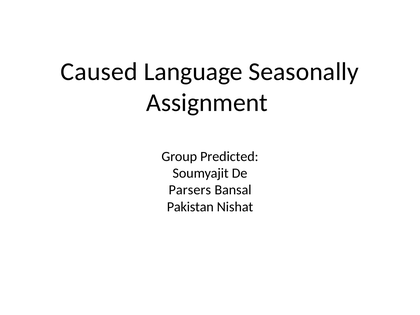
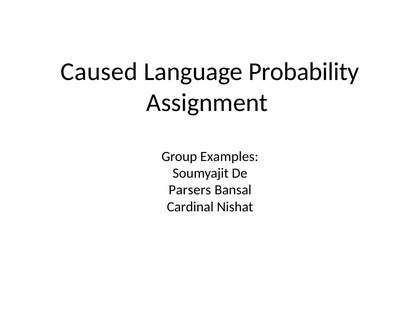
Seasonally: Seasonally -> Probability
Predicted: Predicted -> Examples
Pakistan: Pakistan -> Cardinal
